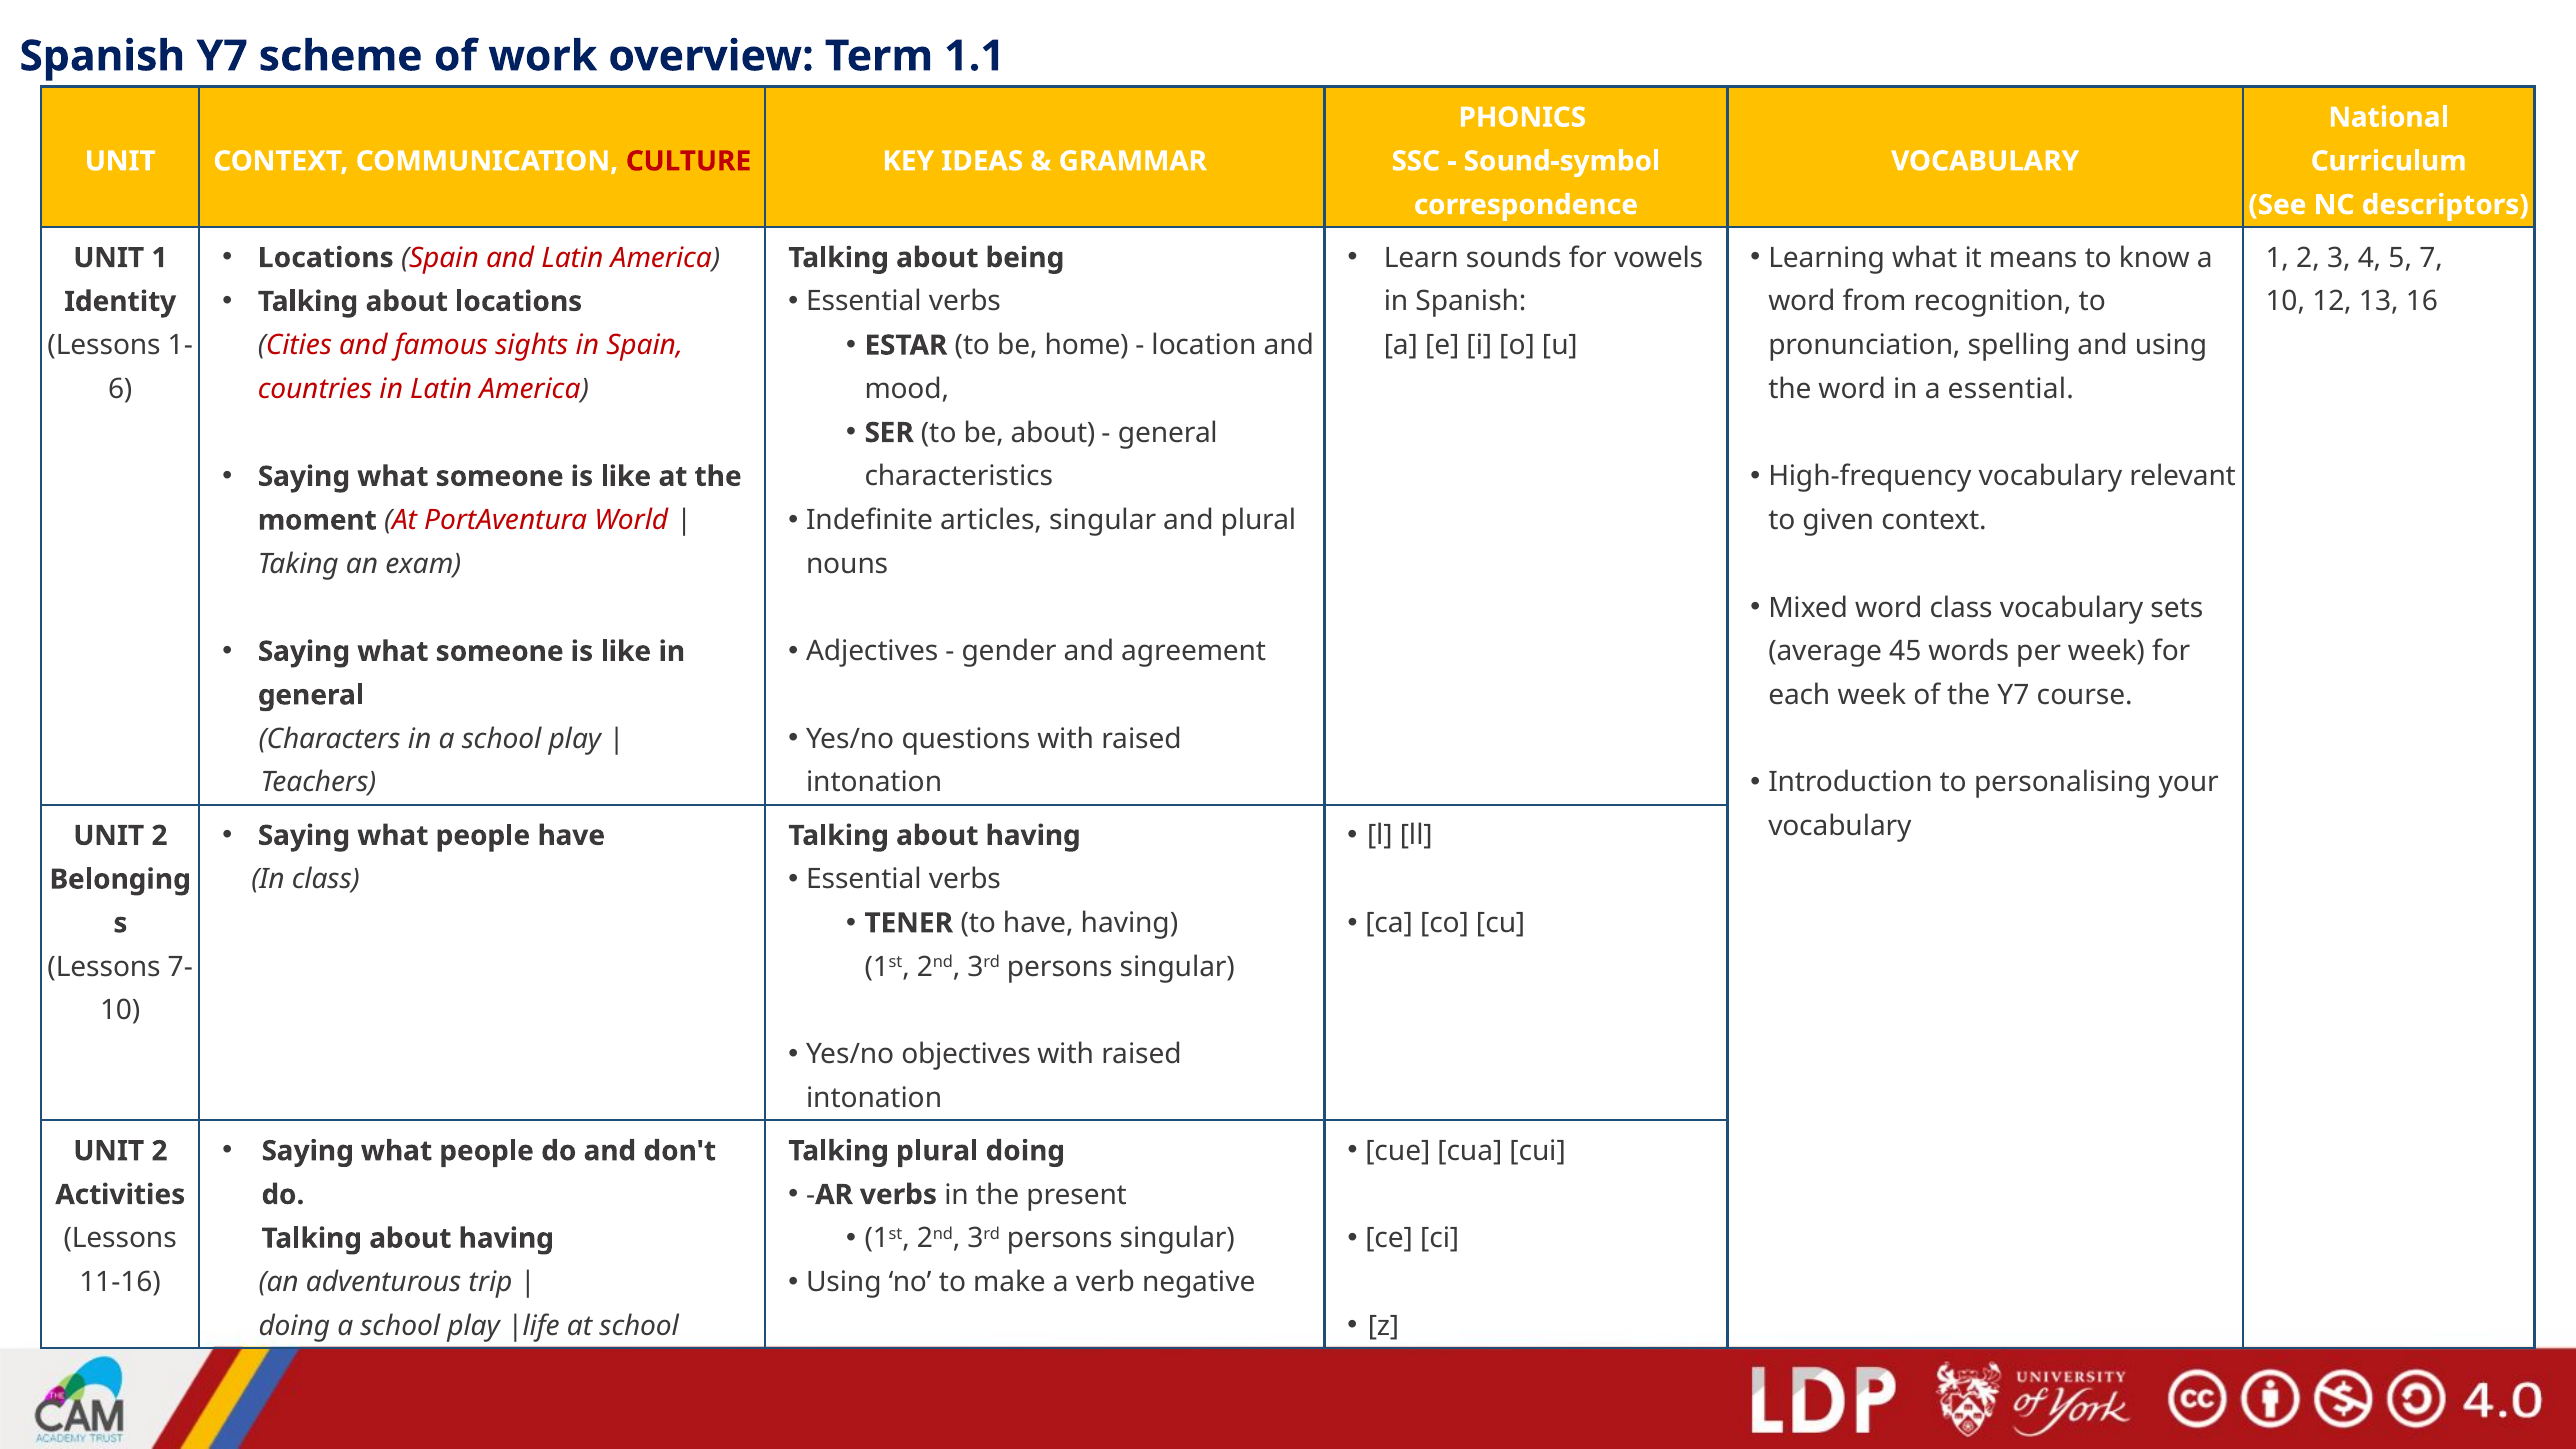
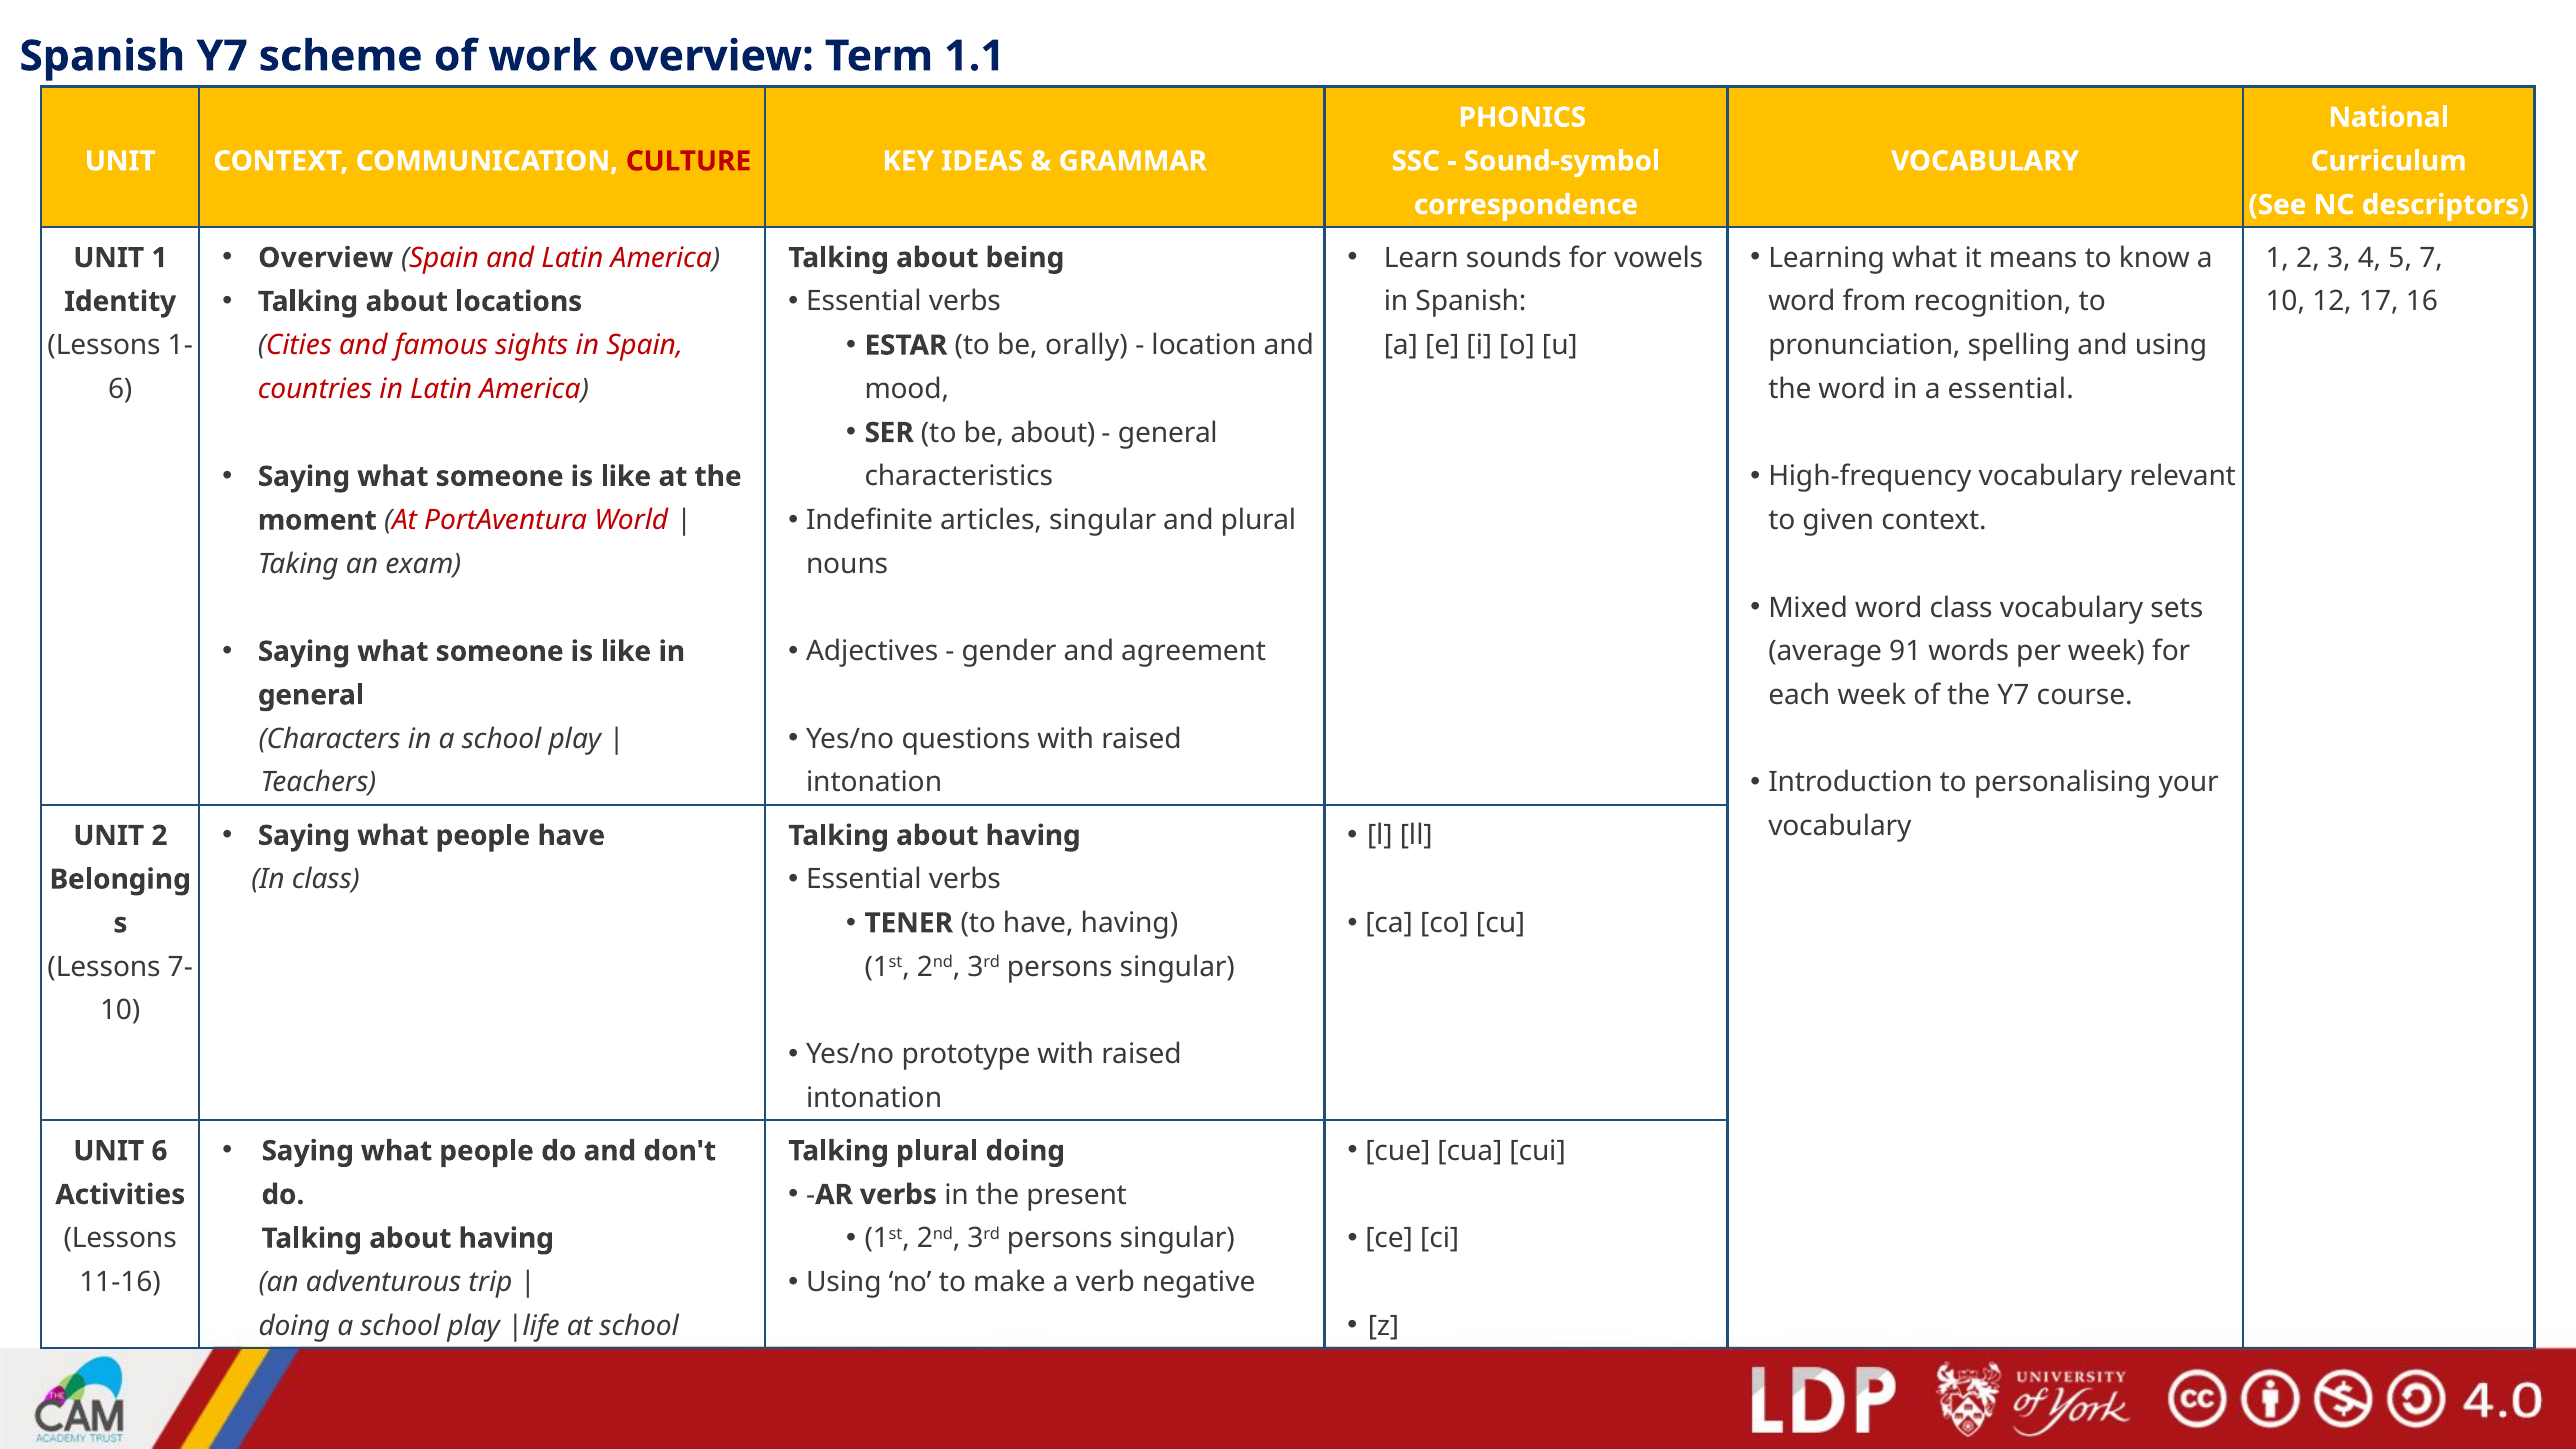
Locations at (326, 258): Locations -> Overview
13: 13 -> 17
home: home -> orally
45: 45 -> 91
objectives: objectives -> prototype
2 at (159, 1151): 2 -> 6
